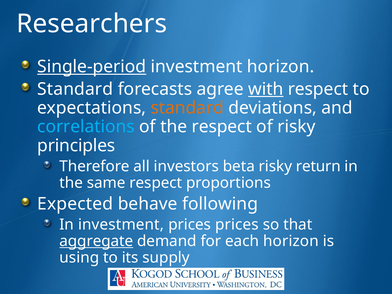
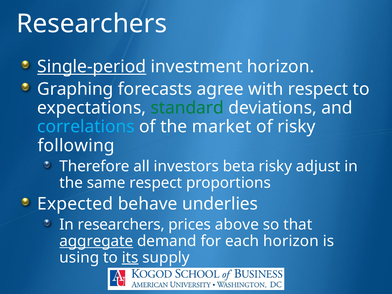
Standard at (75, 89): Standard -> Graphing
with underline: present -> none
standard at (187, 108) colour: orange -> green
the respect: respect -> market
principles: principles -> following
return: return -> adjust
following: following -> underlies
In investment: investment -> researchers
prices prices: prices -> above
its underline: none -> present
